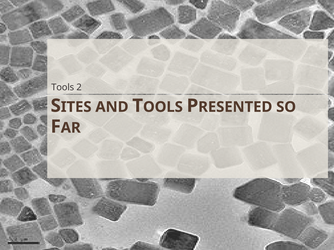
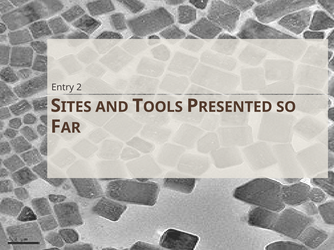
Tools: Tools -> Entry
